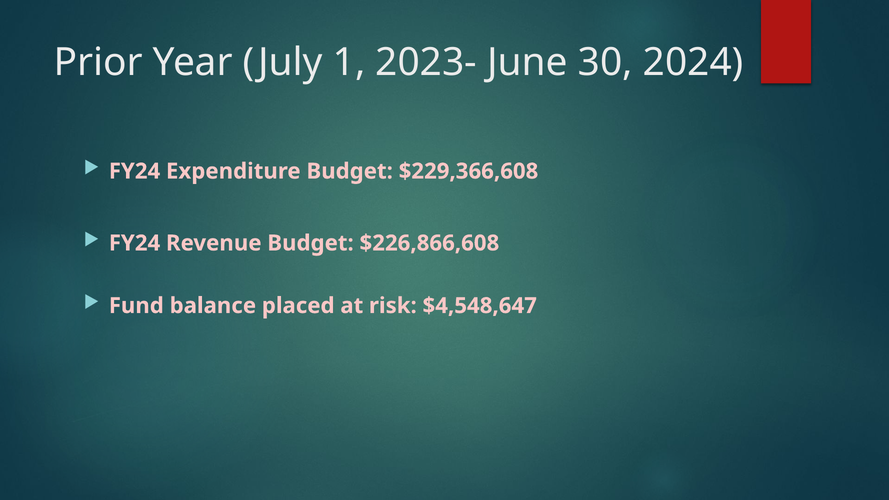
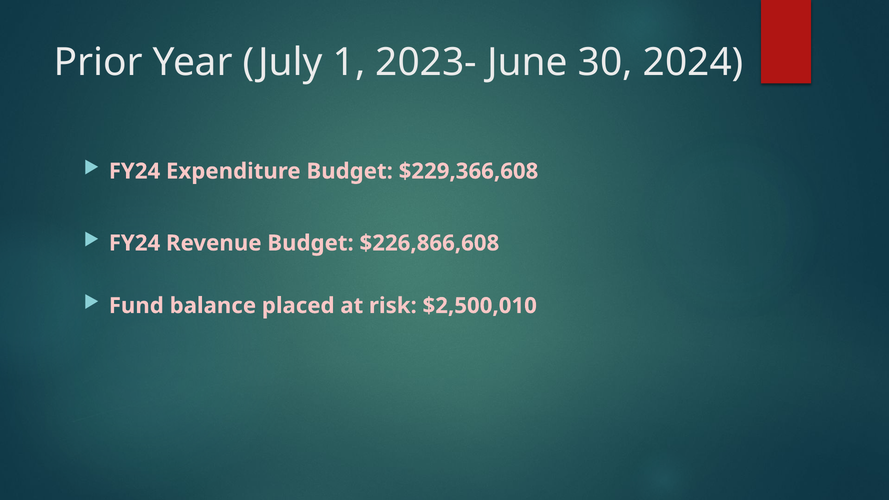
$4,548,647: $4,548,647 -> $2,500,010
